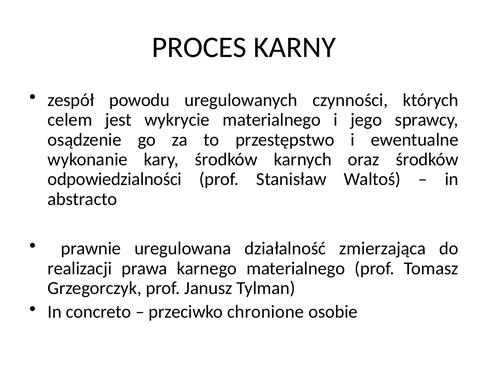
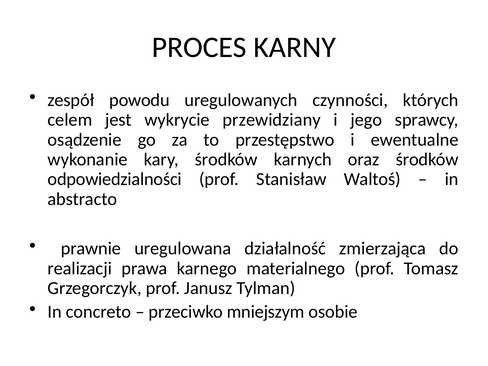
wykrycie materialnego: materialnego -> przewidziany
chronione: chronione -> mniejszym
